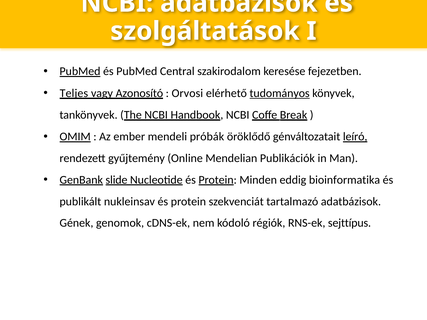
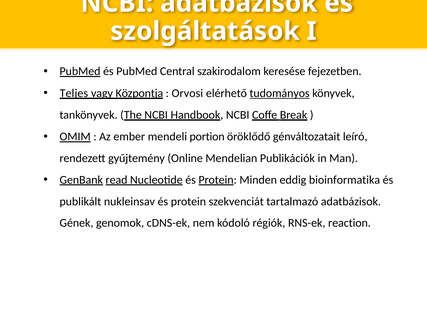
Azonosító: Azonosító -> Központja
próbák: próbák -> portion
leíró underline: present -> none
slide: slide -> read
sejttípus: sejttípus -> reaction
